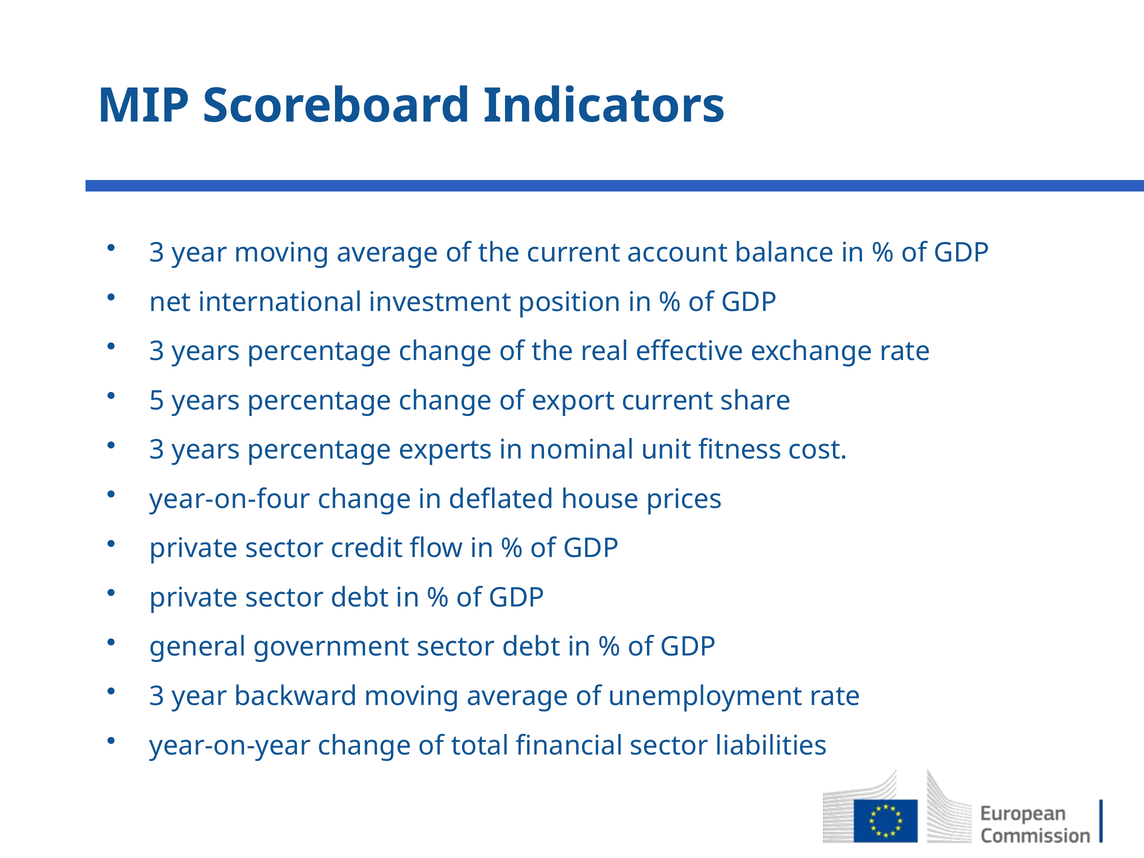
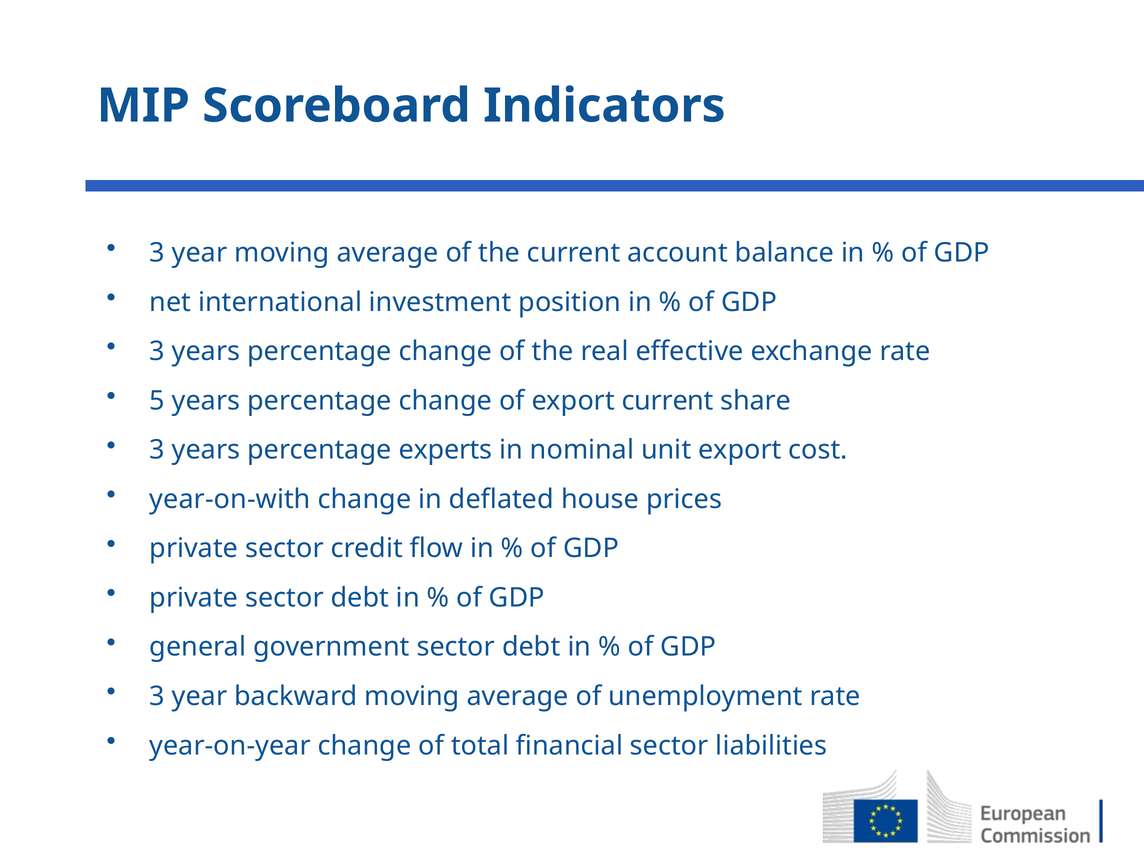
unit fitness: fitness -> export
year-on-four: year-on-four -> year-on-with
